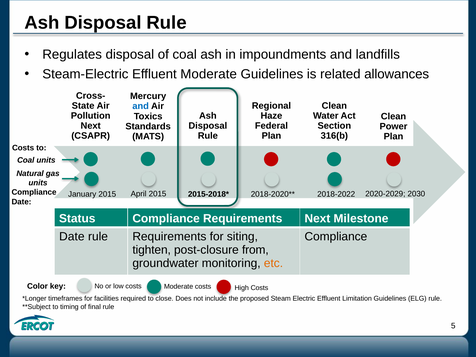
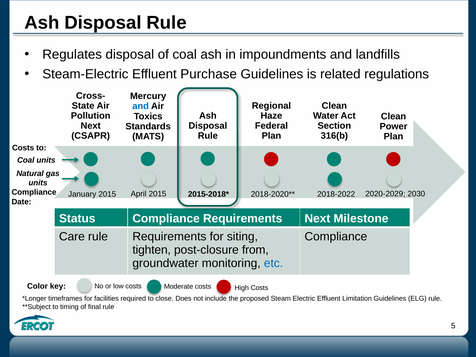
Effluent Moderate: Moderate -> Purchase
allowances: allowances -> regulations
Date at (72, 237): Date -> Care
etc colour: orange -> blue
